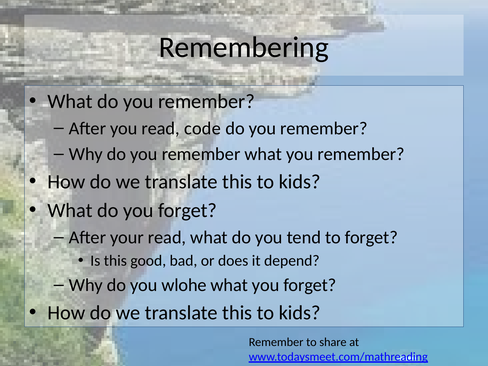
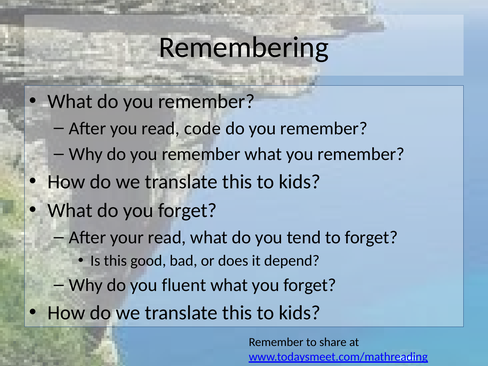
wlohe: wlohe -> fluent
